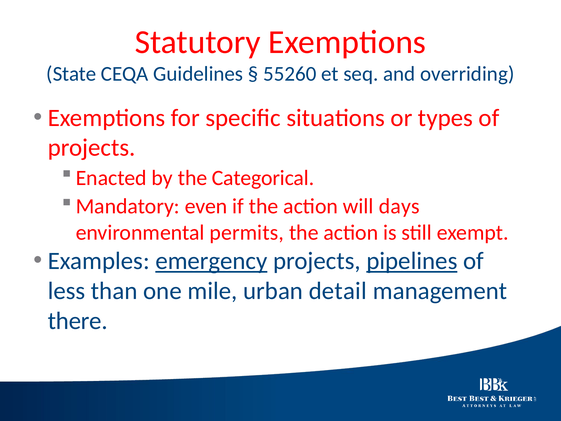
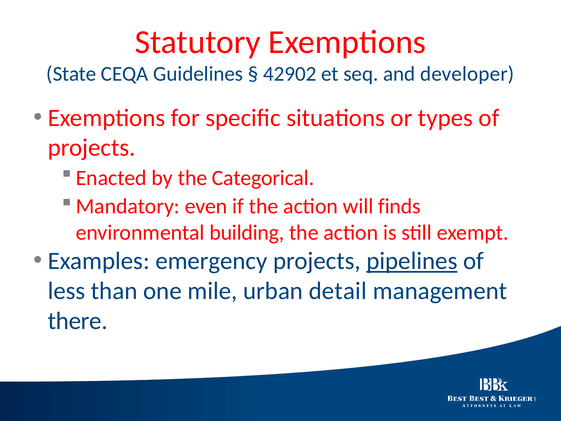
55260: 55260 -> 42902
overriding: overriding -> developer
days: days -> finds
permits: permits -> building
emergency underline: present -> none
